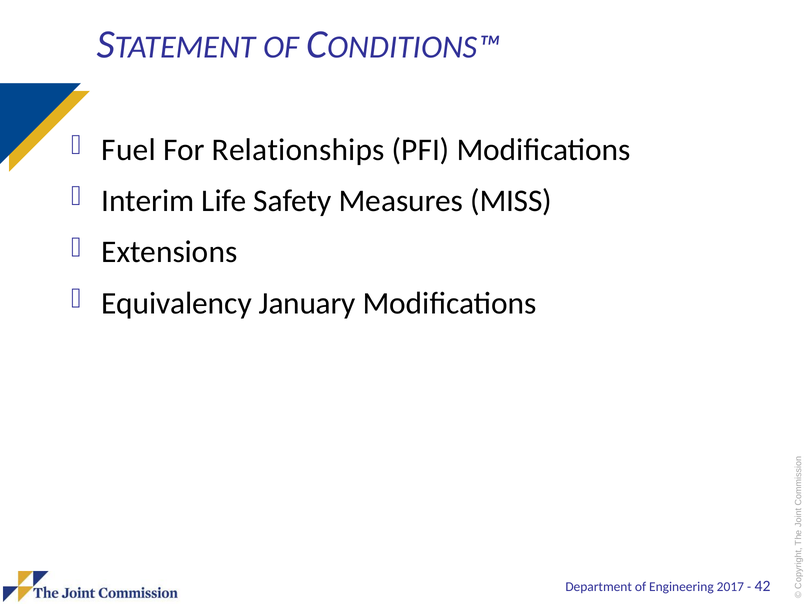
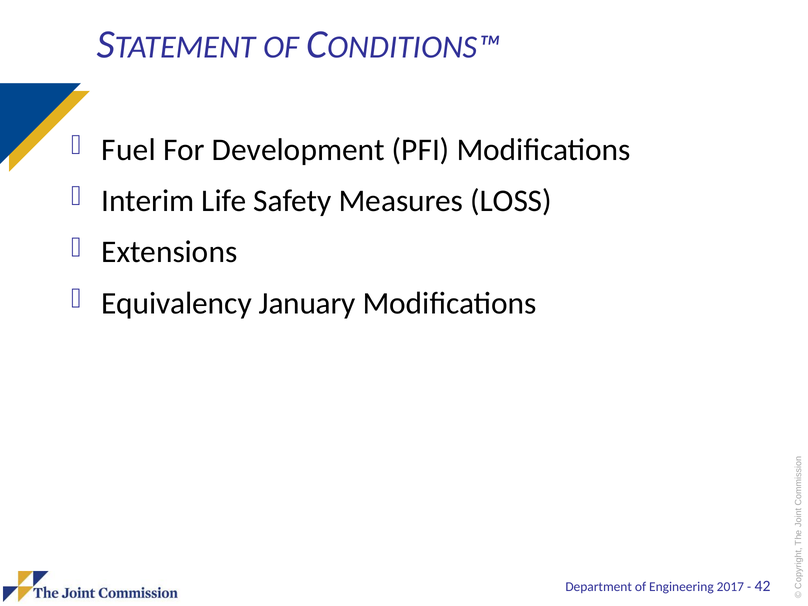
Relationships: Relationships -> Development
MISS: MISS -> LOSS
